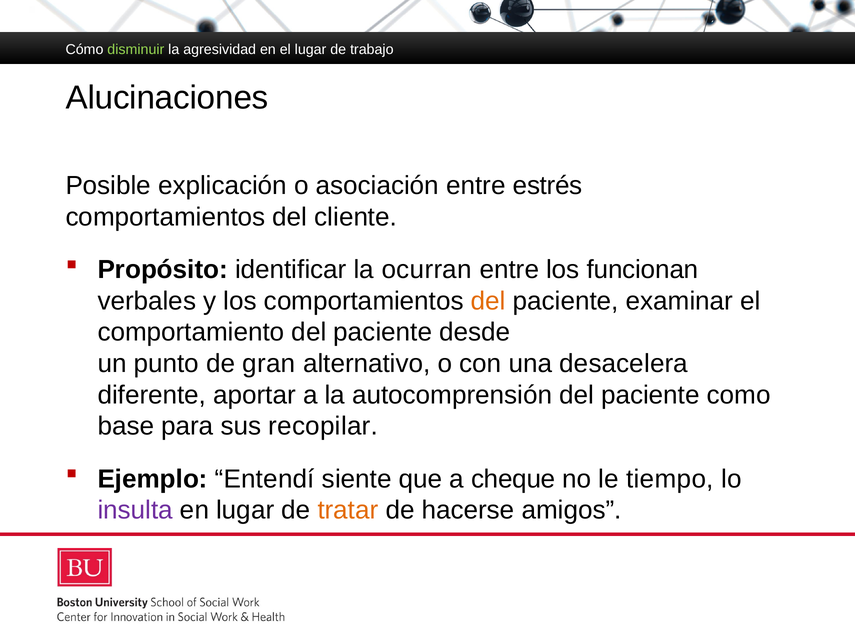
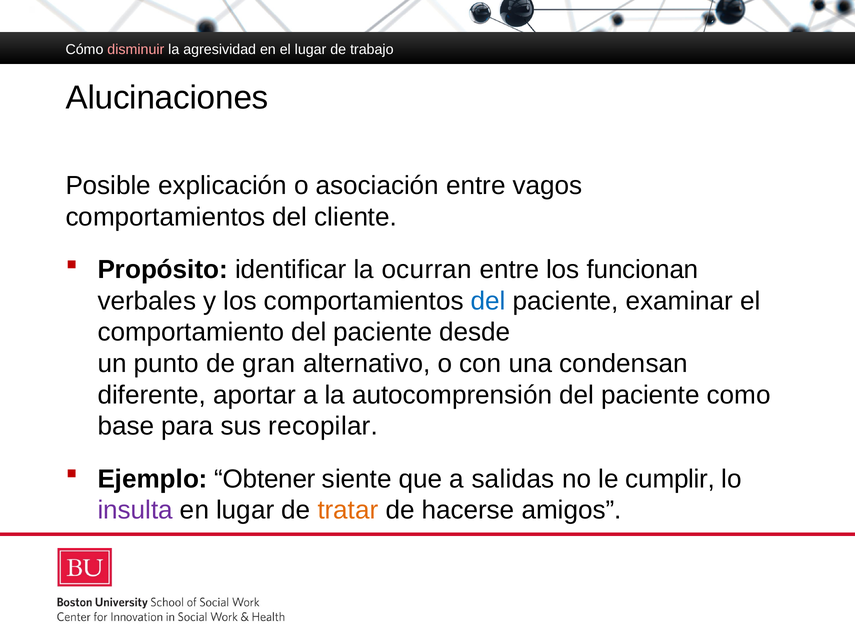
disminuir colour: light green -> pink
estrés: estrés -> vagos
del at (488, 301) colour: orange -> blue
desacelera: desacelera -> condensan
Entendí: Entendí -> Obtener
cheque: cheque -> salidas
tiempo: tiempo -> cumplir
